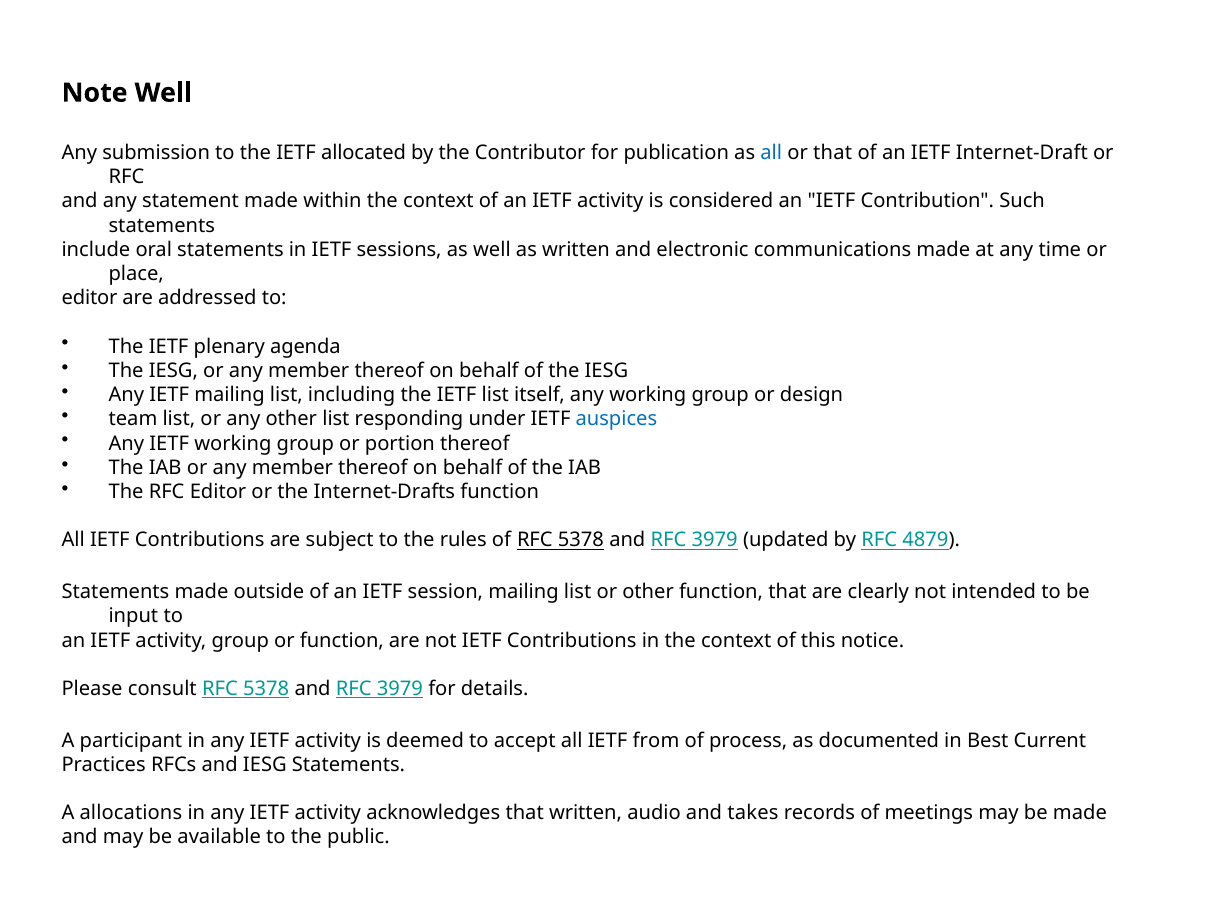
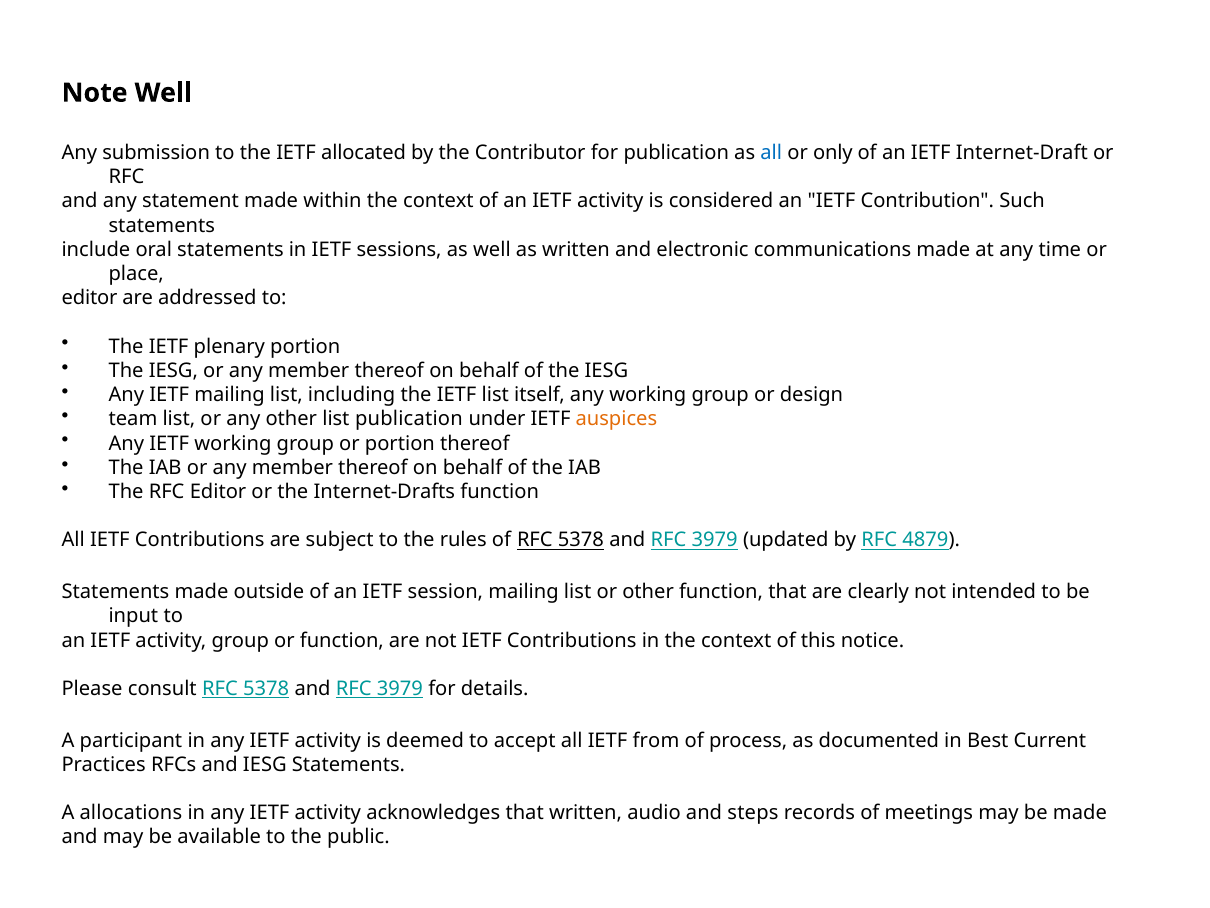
or that: that -> only
plenary agenda: agenda -> portion
list responding: responding -> publication
auspices colour: blue -> orange
takes: takes -> steps
